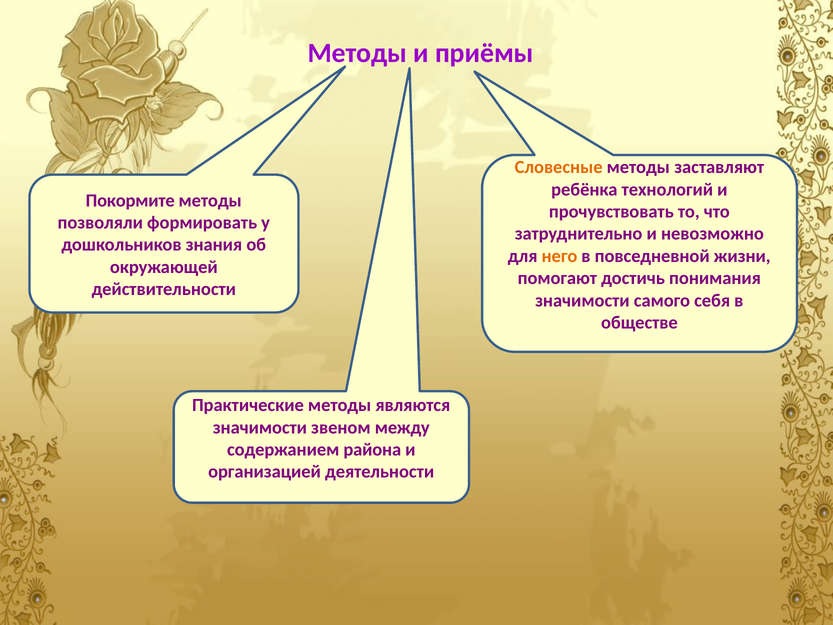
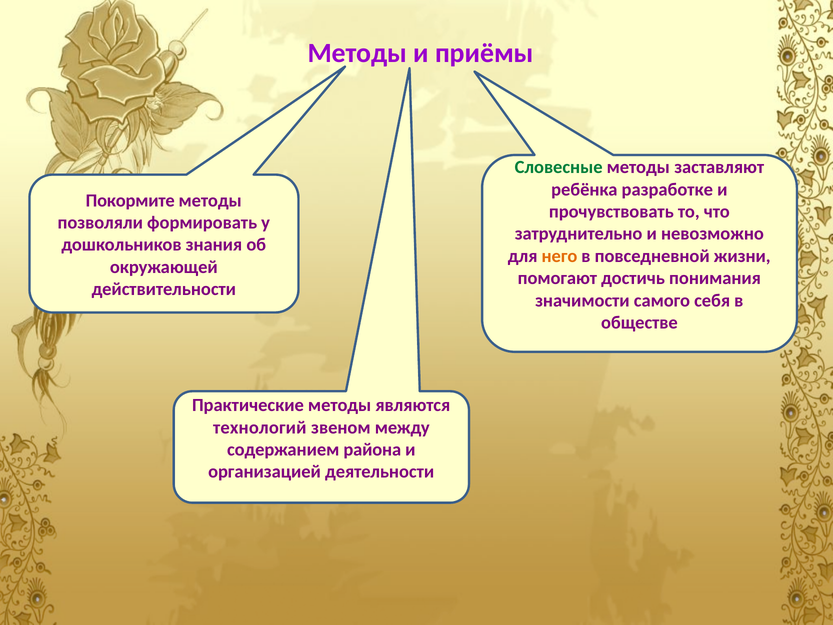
Словесные colour: orange -> green
технологий: технологий -> разработке
значимости at (260, 427): значимости -> технологий
